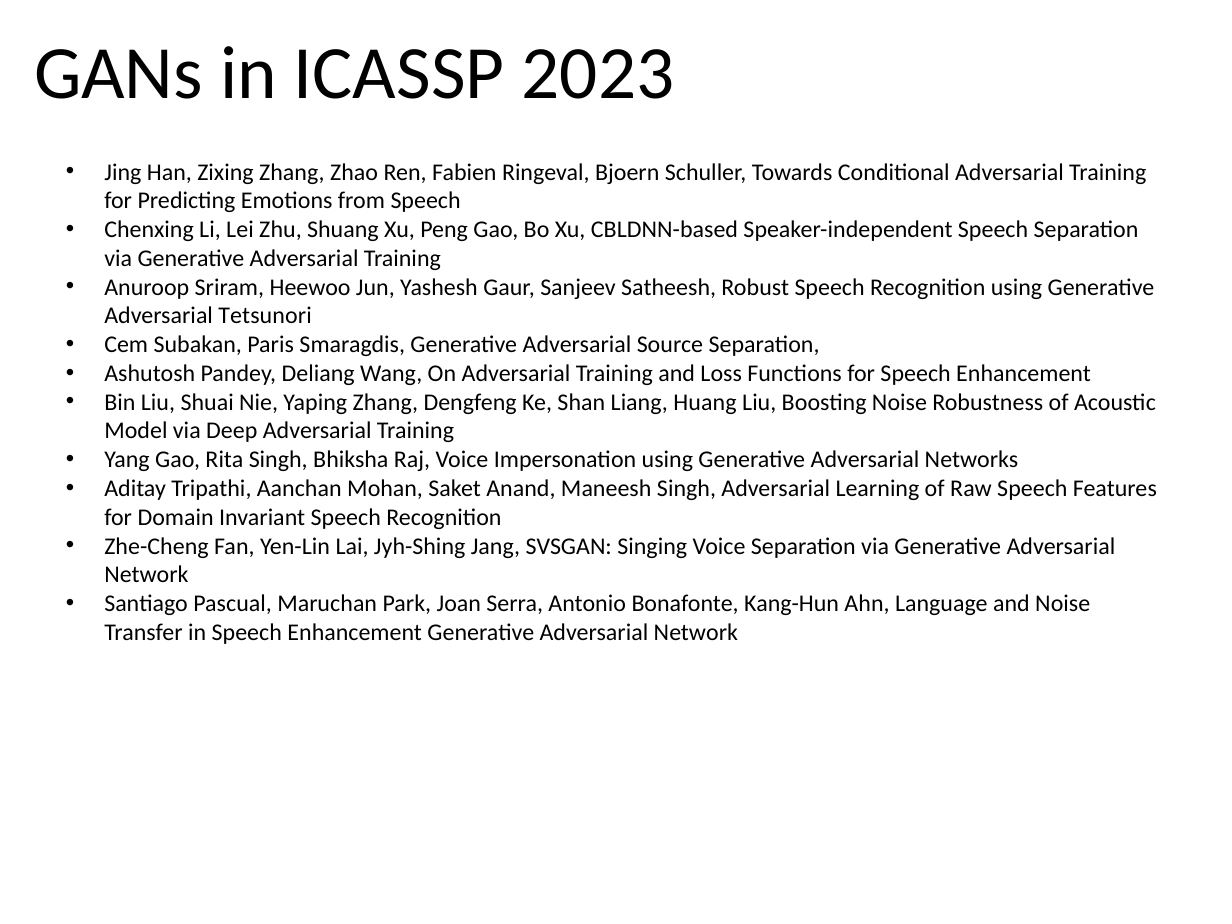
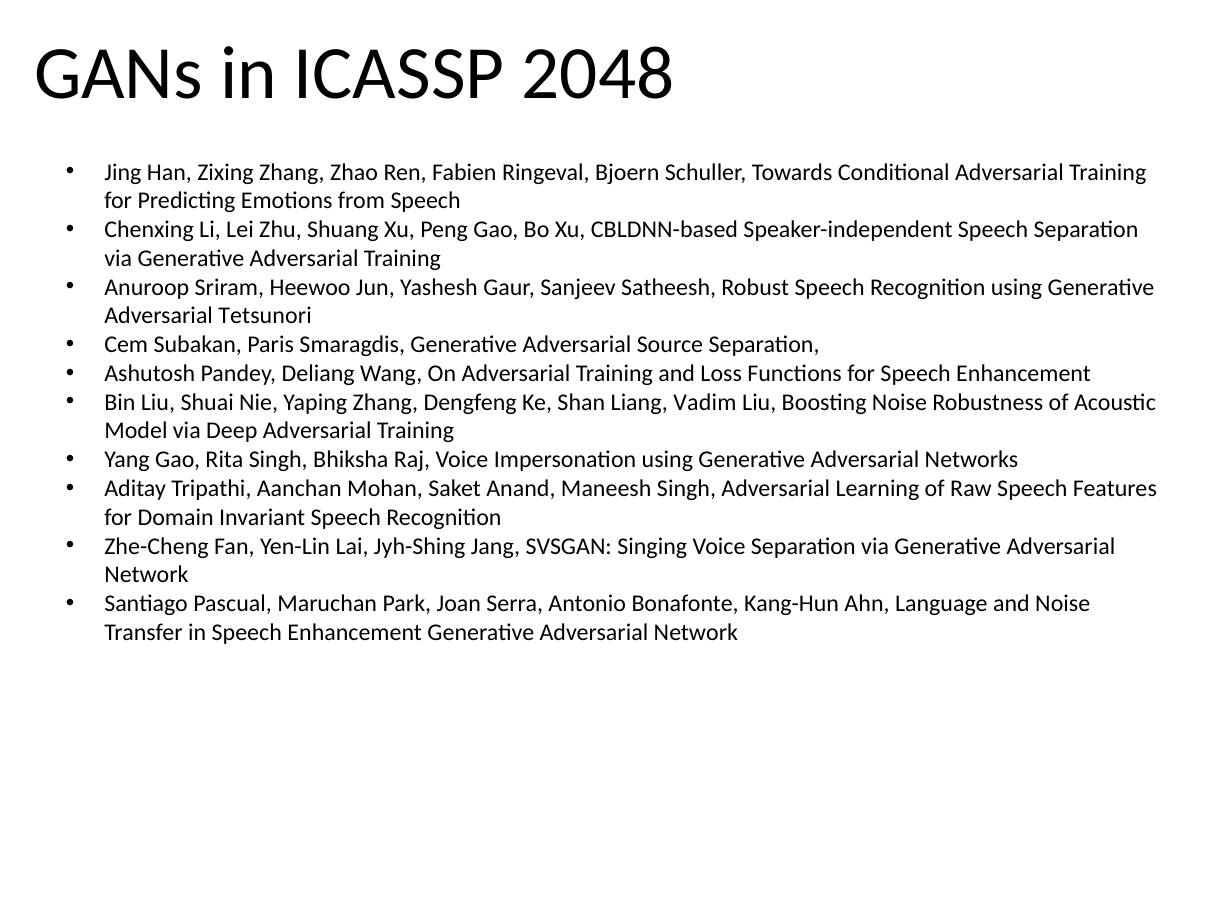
2023: 2023 -> 2048
Huang: Huang -> Vadim
